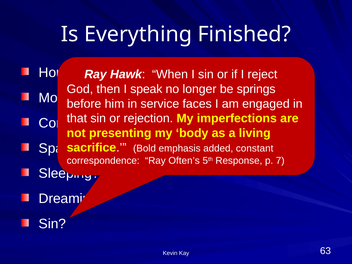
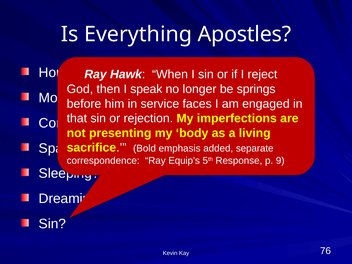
Finished: Finished -> Apostles
constant: constant -> separate
Often’s: Often’s -> Equip’s
7: 7 -> 9
63: 63 -> 76
